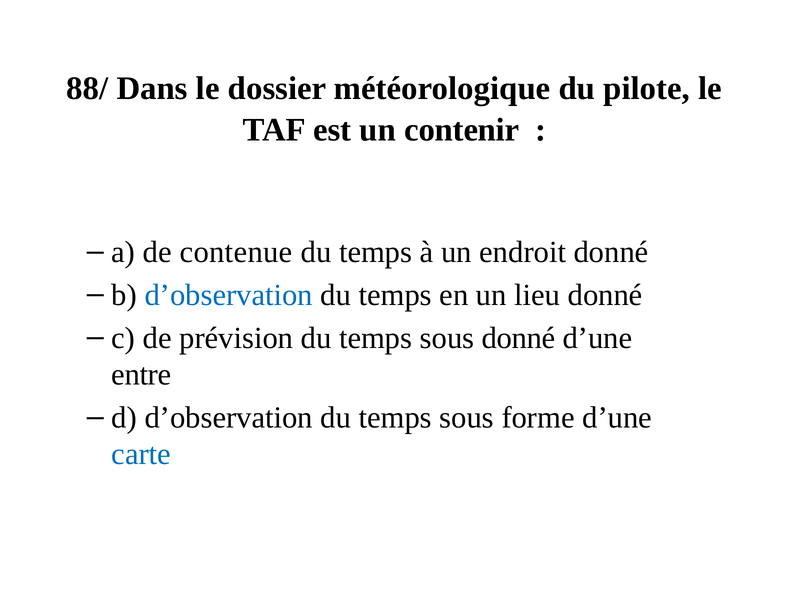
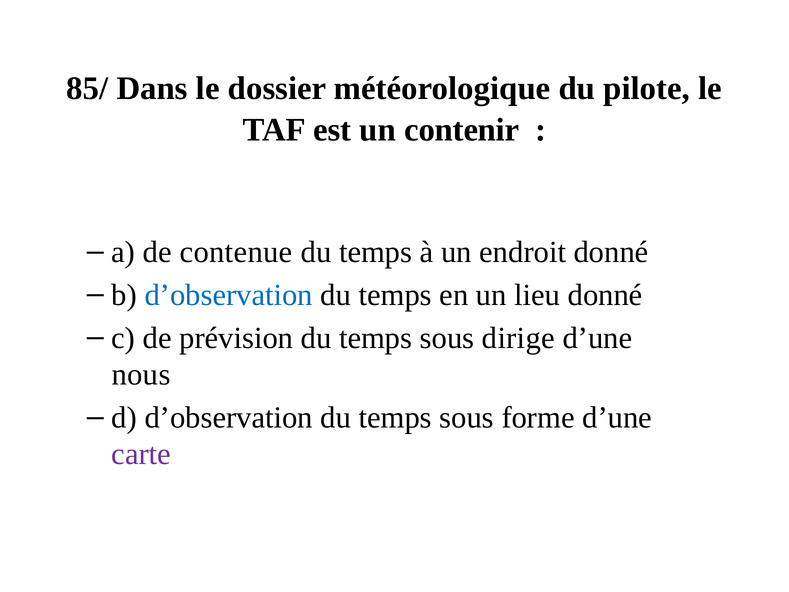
88/: 88/ -> 85/
sous donné: donné -> dirige
entre: entre -> nous
carte colour: blue -> purple
